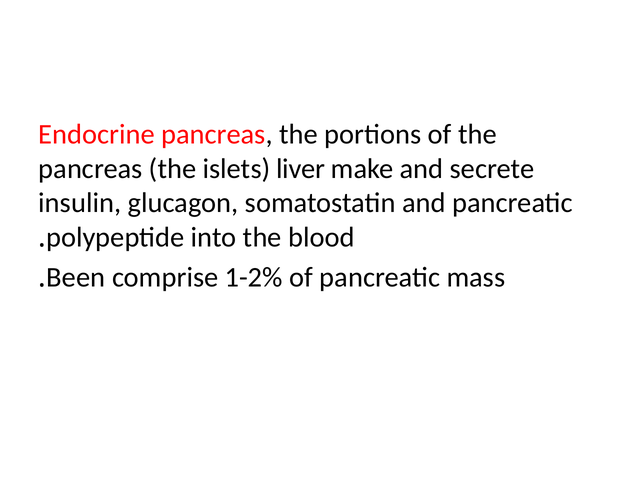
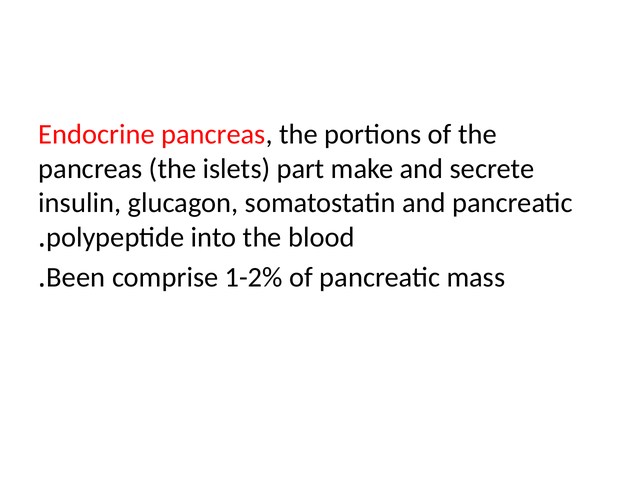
liver: liver -> part
